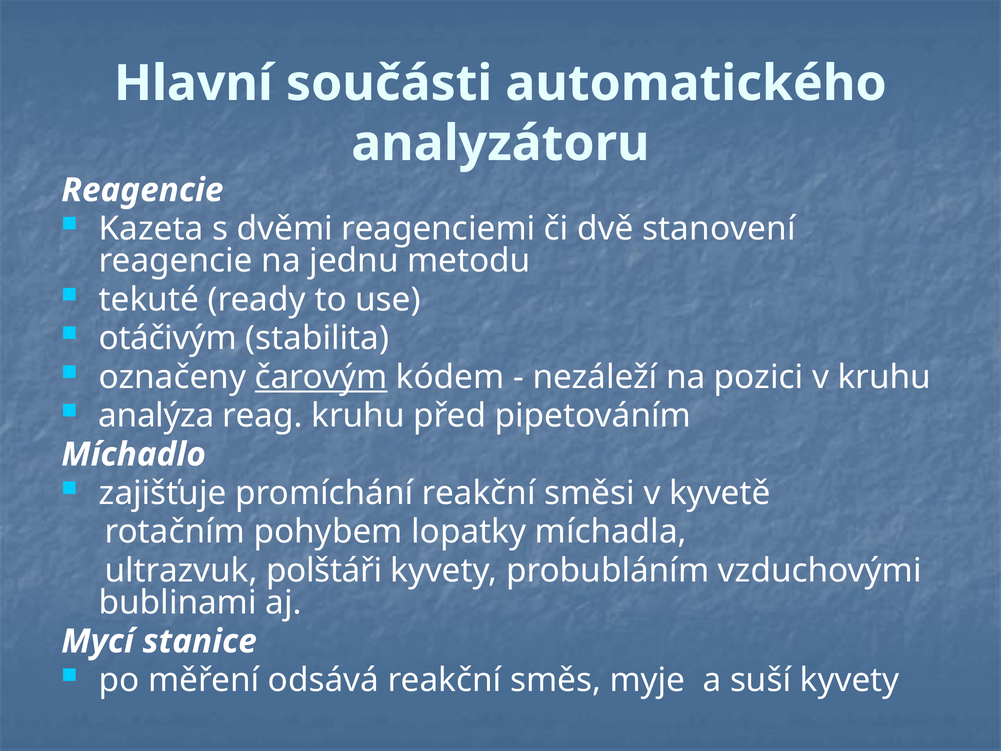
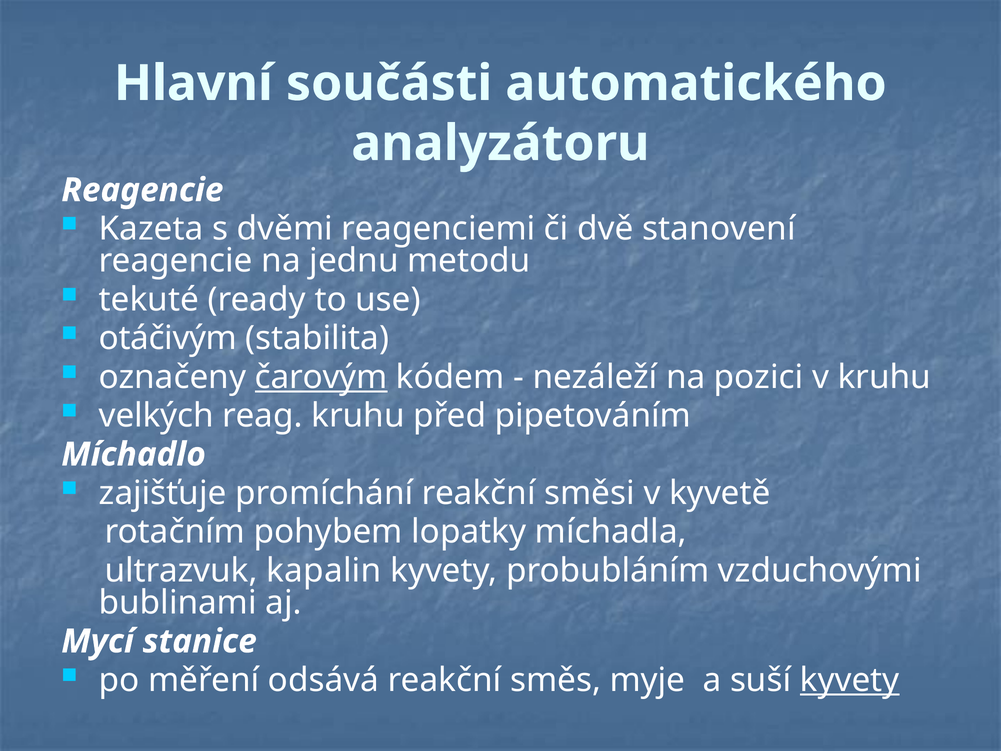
analýza: analýza -> velkých
polštáři: polštáři -> kapalin
kyvety at (850, 680) underline: none -> present
